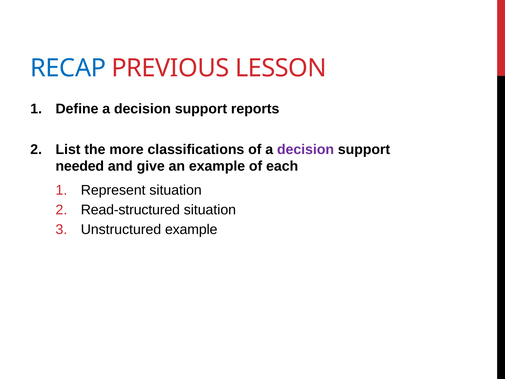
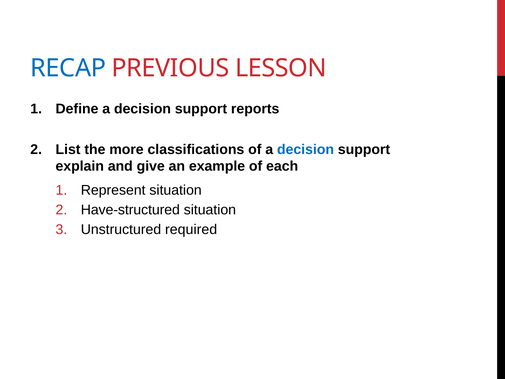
decision at (306, 149) colour: purple -> blue
needed: needed -> explain
Read-structured: Read-structured -> Have-structured
Unstructured example: example -> required
